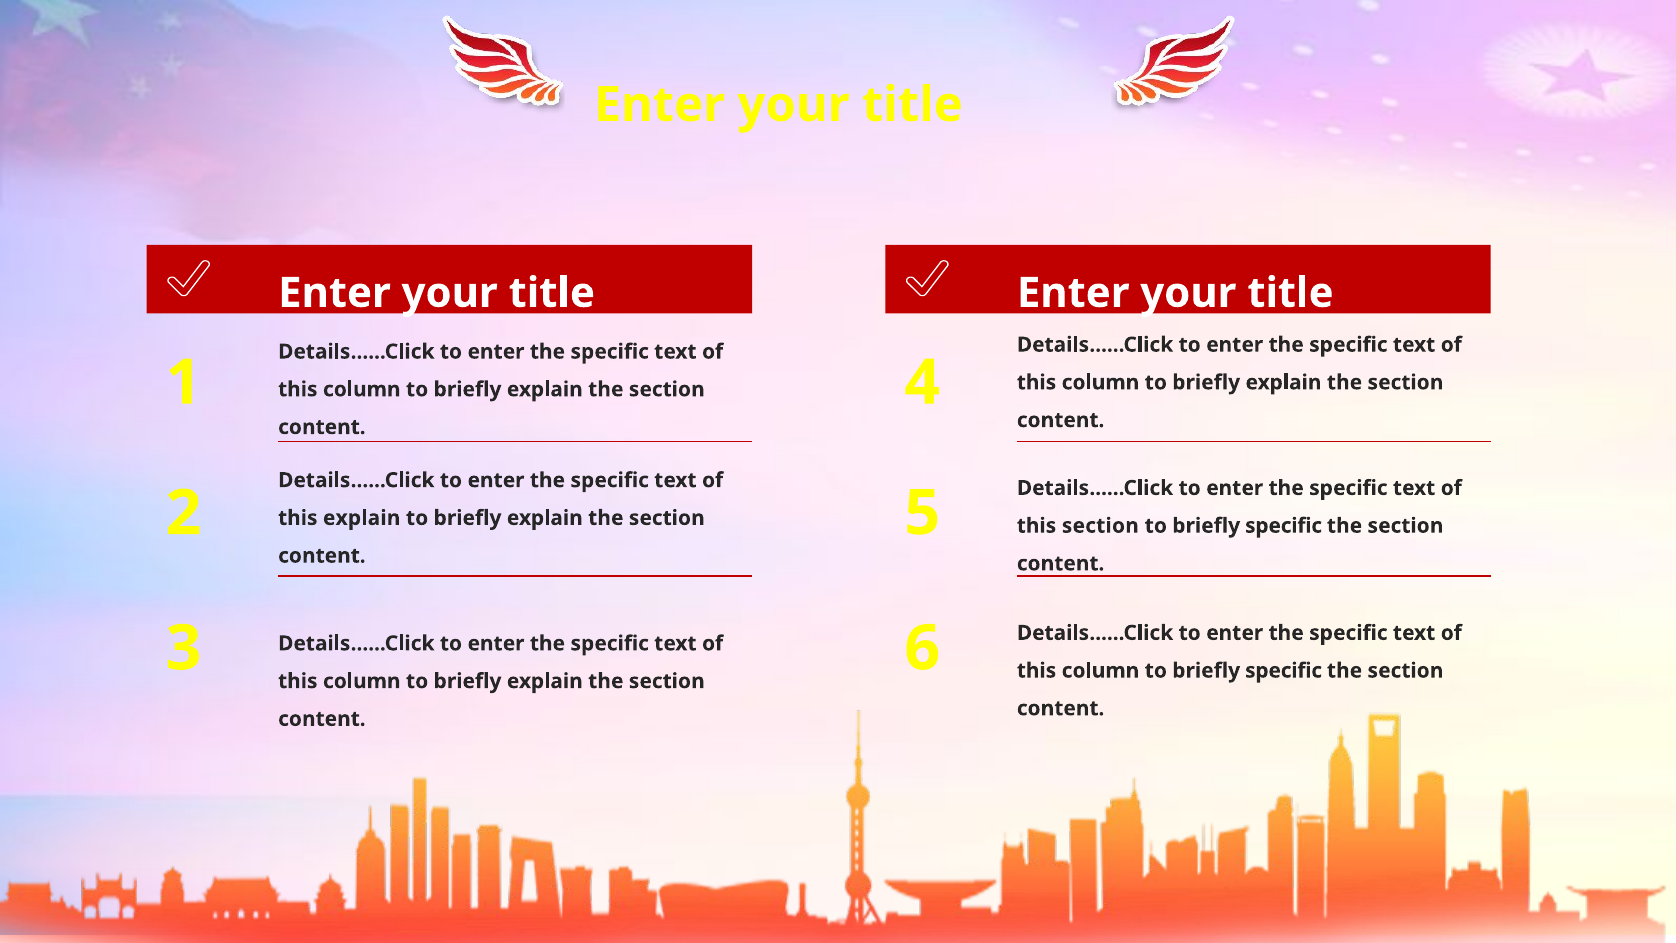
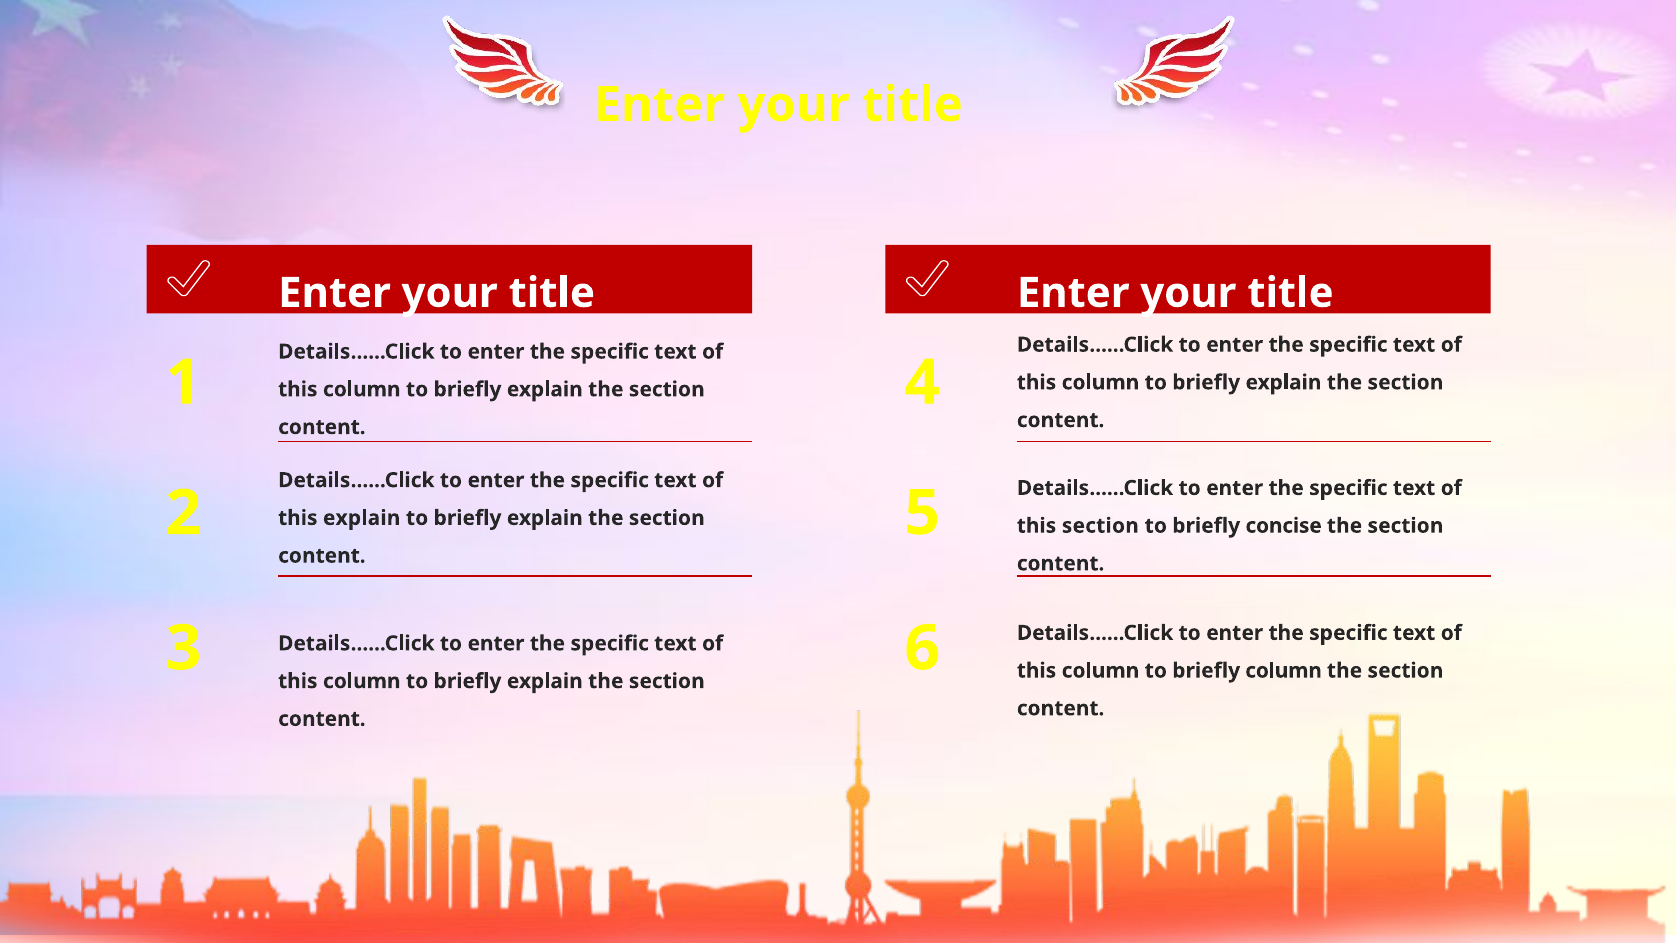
specific at (1284, 526): specific -> concise
column to briefly specific: specific -> column
